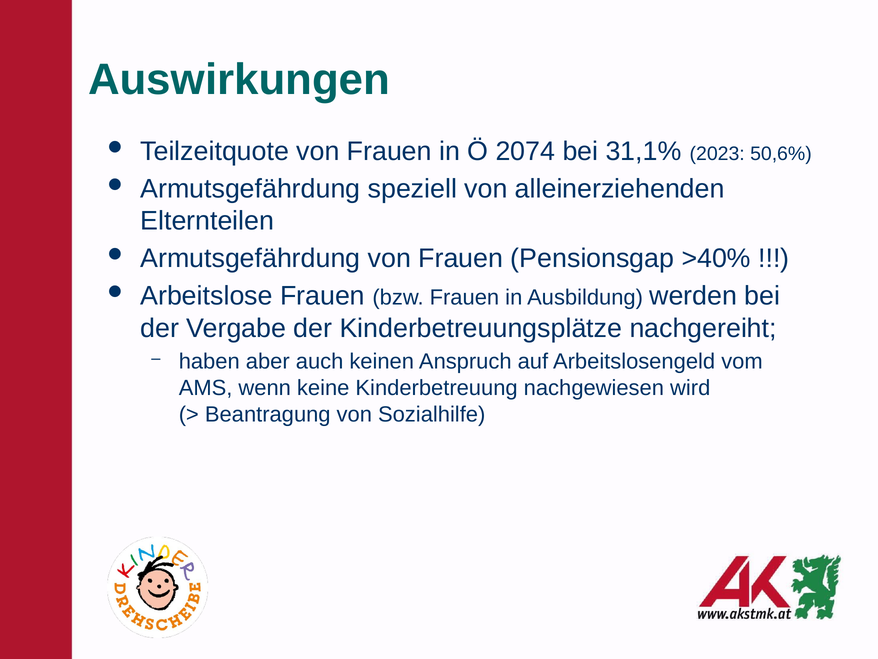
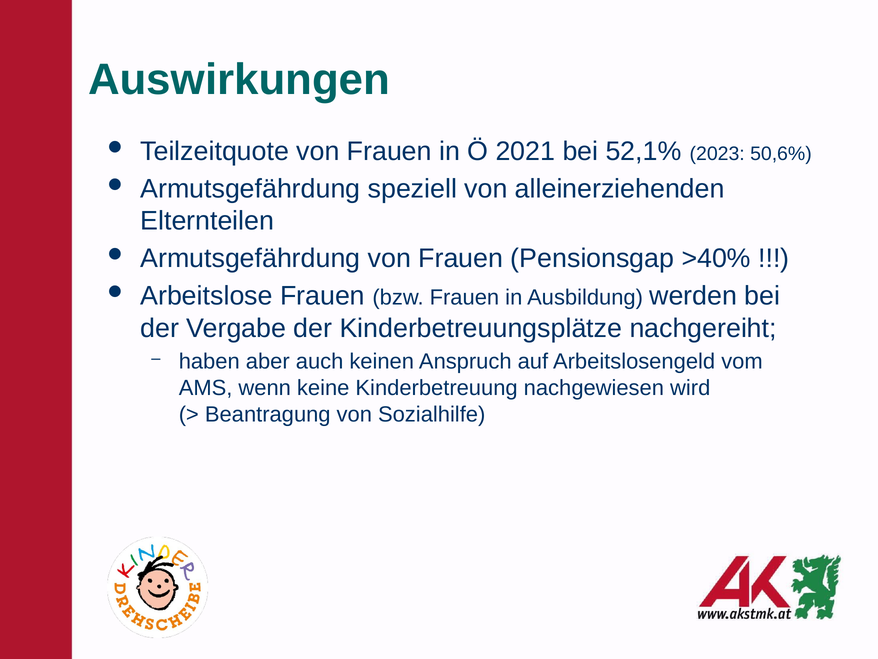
2074: 2074 -> 2021
31,1%: 31,1% -> 52,1%
